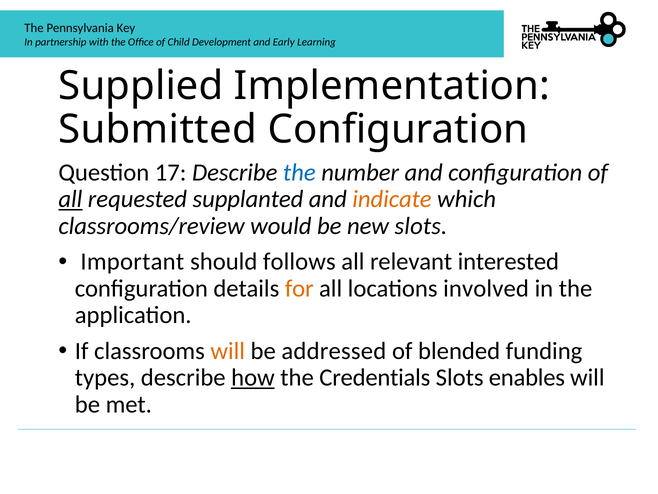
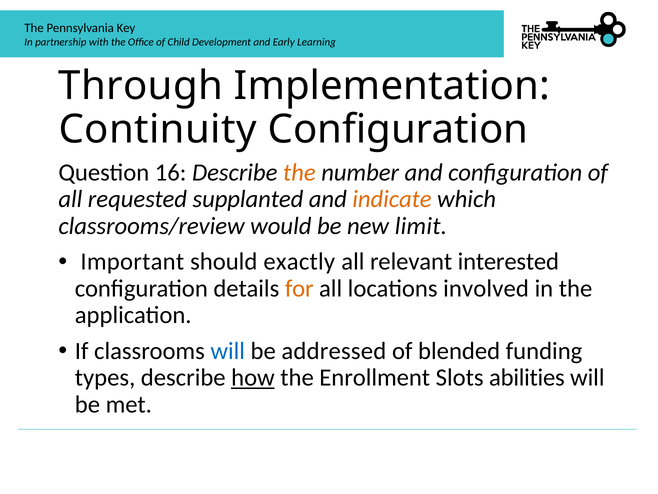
Supplied: Supplied -> Through
Submitted: Submitted -> Continuity
17: 17 -> 16
the at (299, 172) colour: blue -> orange
all at (70, 199) underline: present -> none
new slots: slots -> limit
follows: follows -> exactly
will at (228, 351) colour: orange -> blue
Credentials: Credentials -> Enrollment
enables: enables -> abilities
